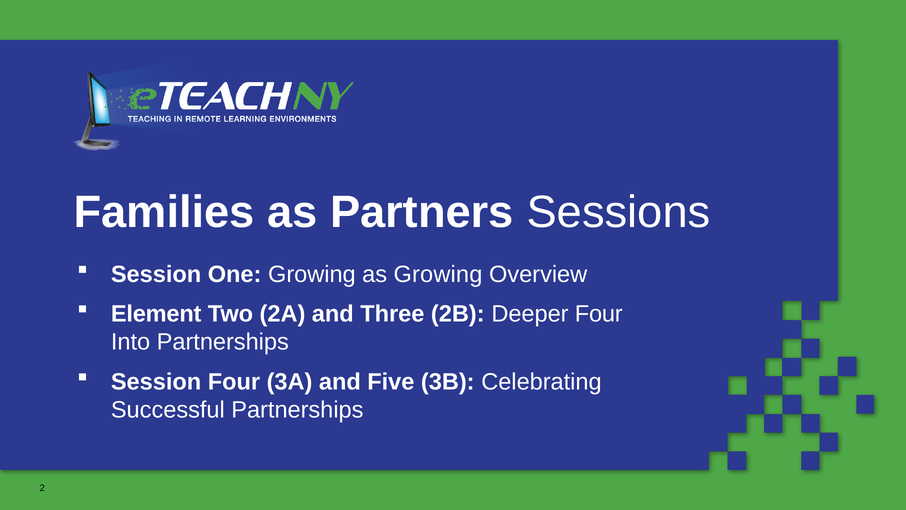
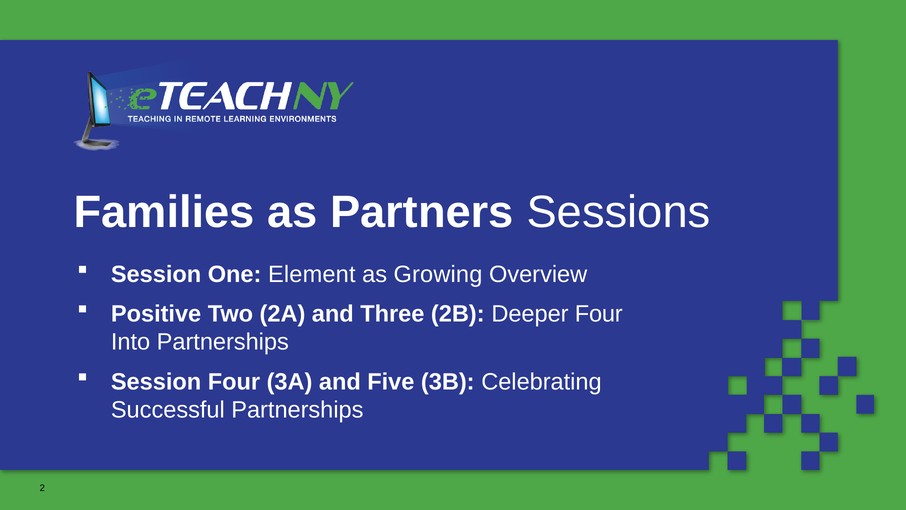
One Growing: Growing -> Element
Element: Element -> Positive
